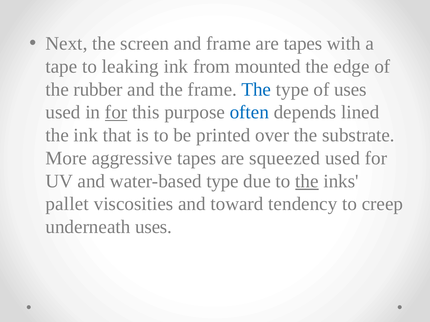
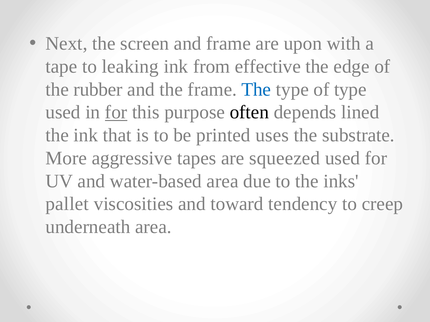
are tapes: tapes -> upon
mounted: mounted -> effective
of uses: uses -> type
often colour: blue -> black
over: over -> uses
water-based type: type -> area
the at (307, 181) underline: present -> none
underneath uses: uses -> area
